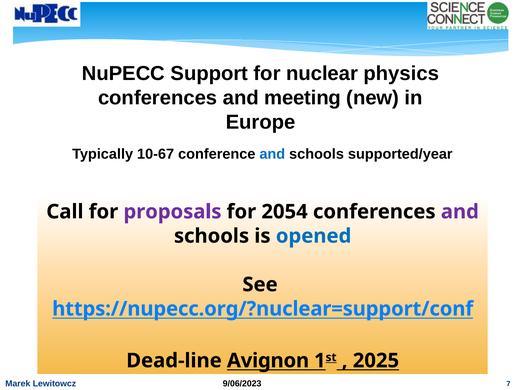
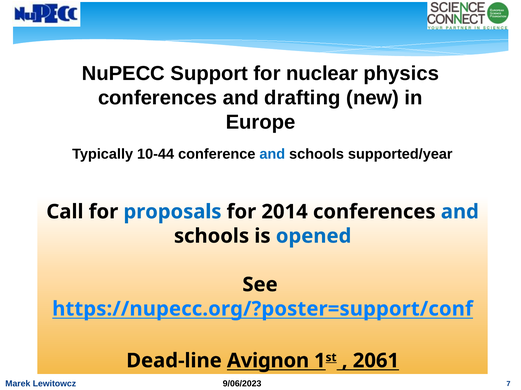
meeting: meeting -> drafting
10-67: 10-67 -> 10-44
proposals colour: purple -> blue
2054: 2054 -> 2014
and at (460, 212) colour: purple -> blue
https://nupecc.org/?nuclear=support/conf: https://nupecc.org/?nuclear=support/conf -> https://nupecc.org/?poster=support/conf
2025: 2025 -> 2061
